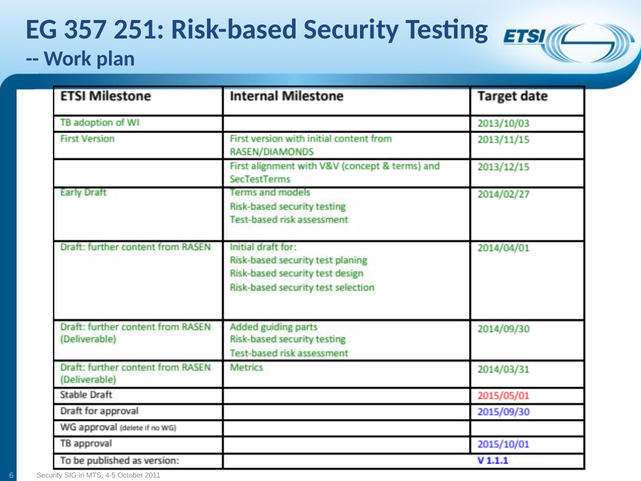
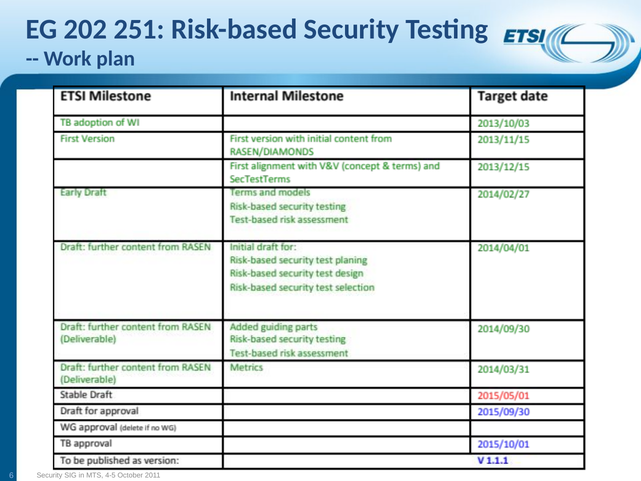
357: 357 -> 202
